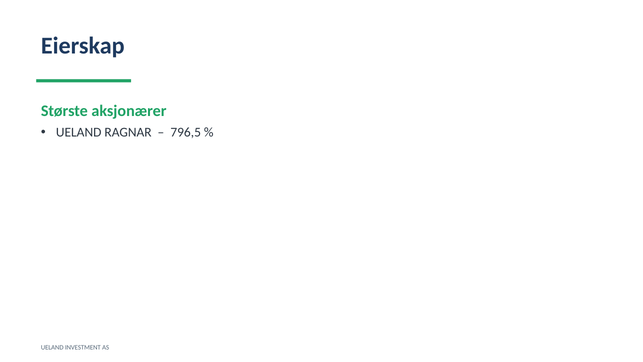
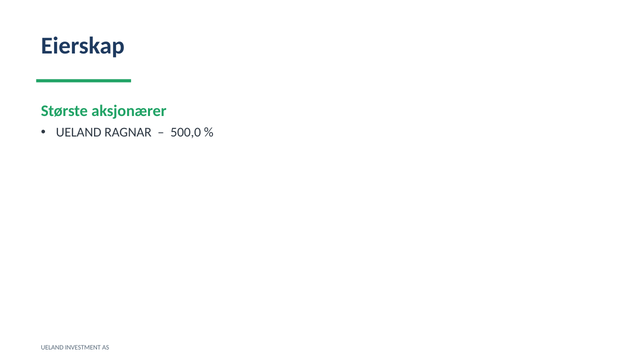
796,5: 796,5 -> 500,0
